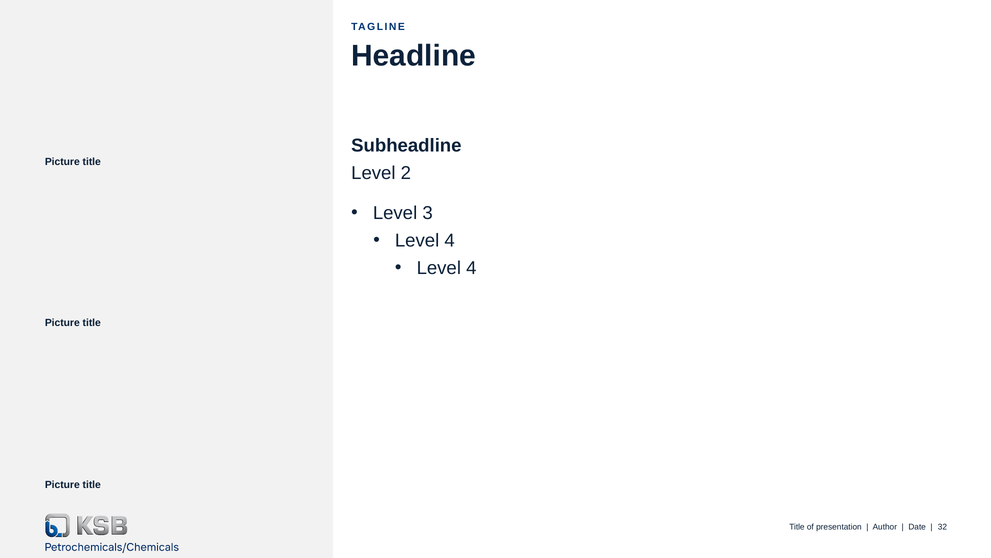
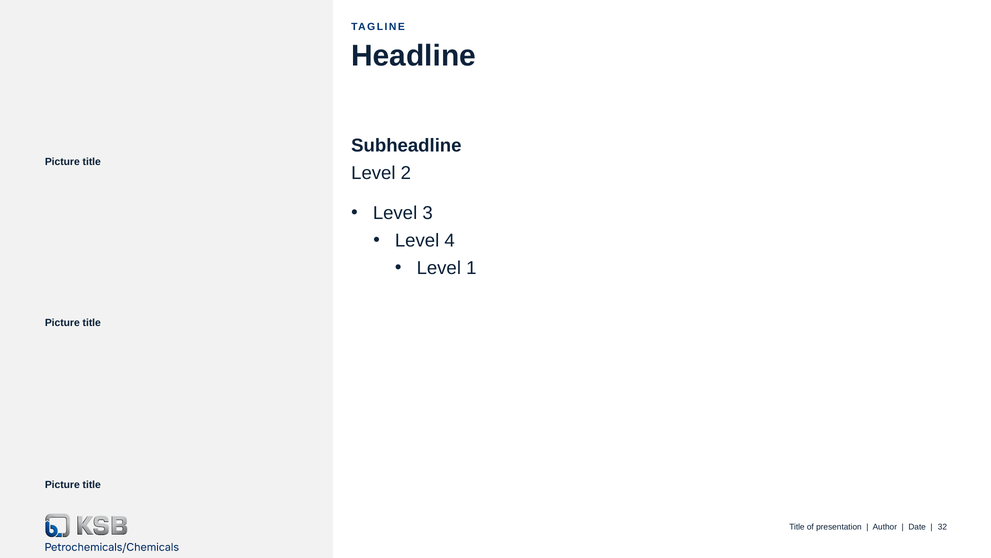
4 at (471, 268): 4 -> 1
